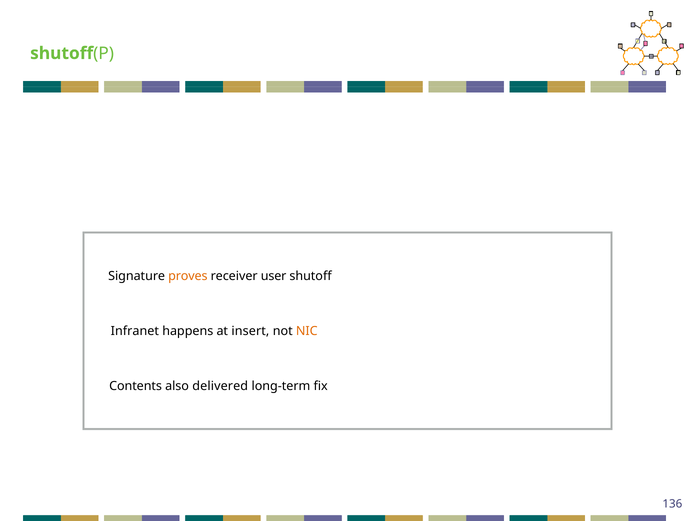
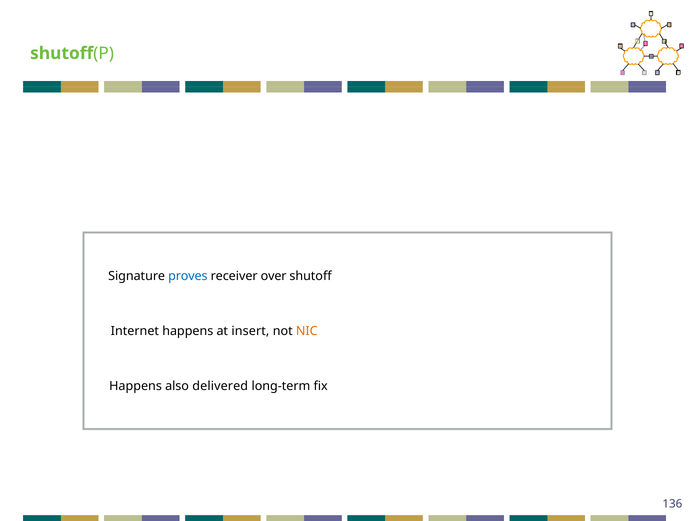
proves colour: orange -> blue
user: user -> over
Infranet: Infranet -> Internet
Contents at (136, 386): Contents -> Happens
